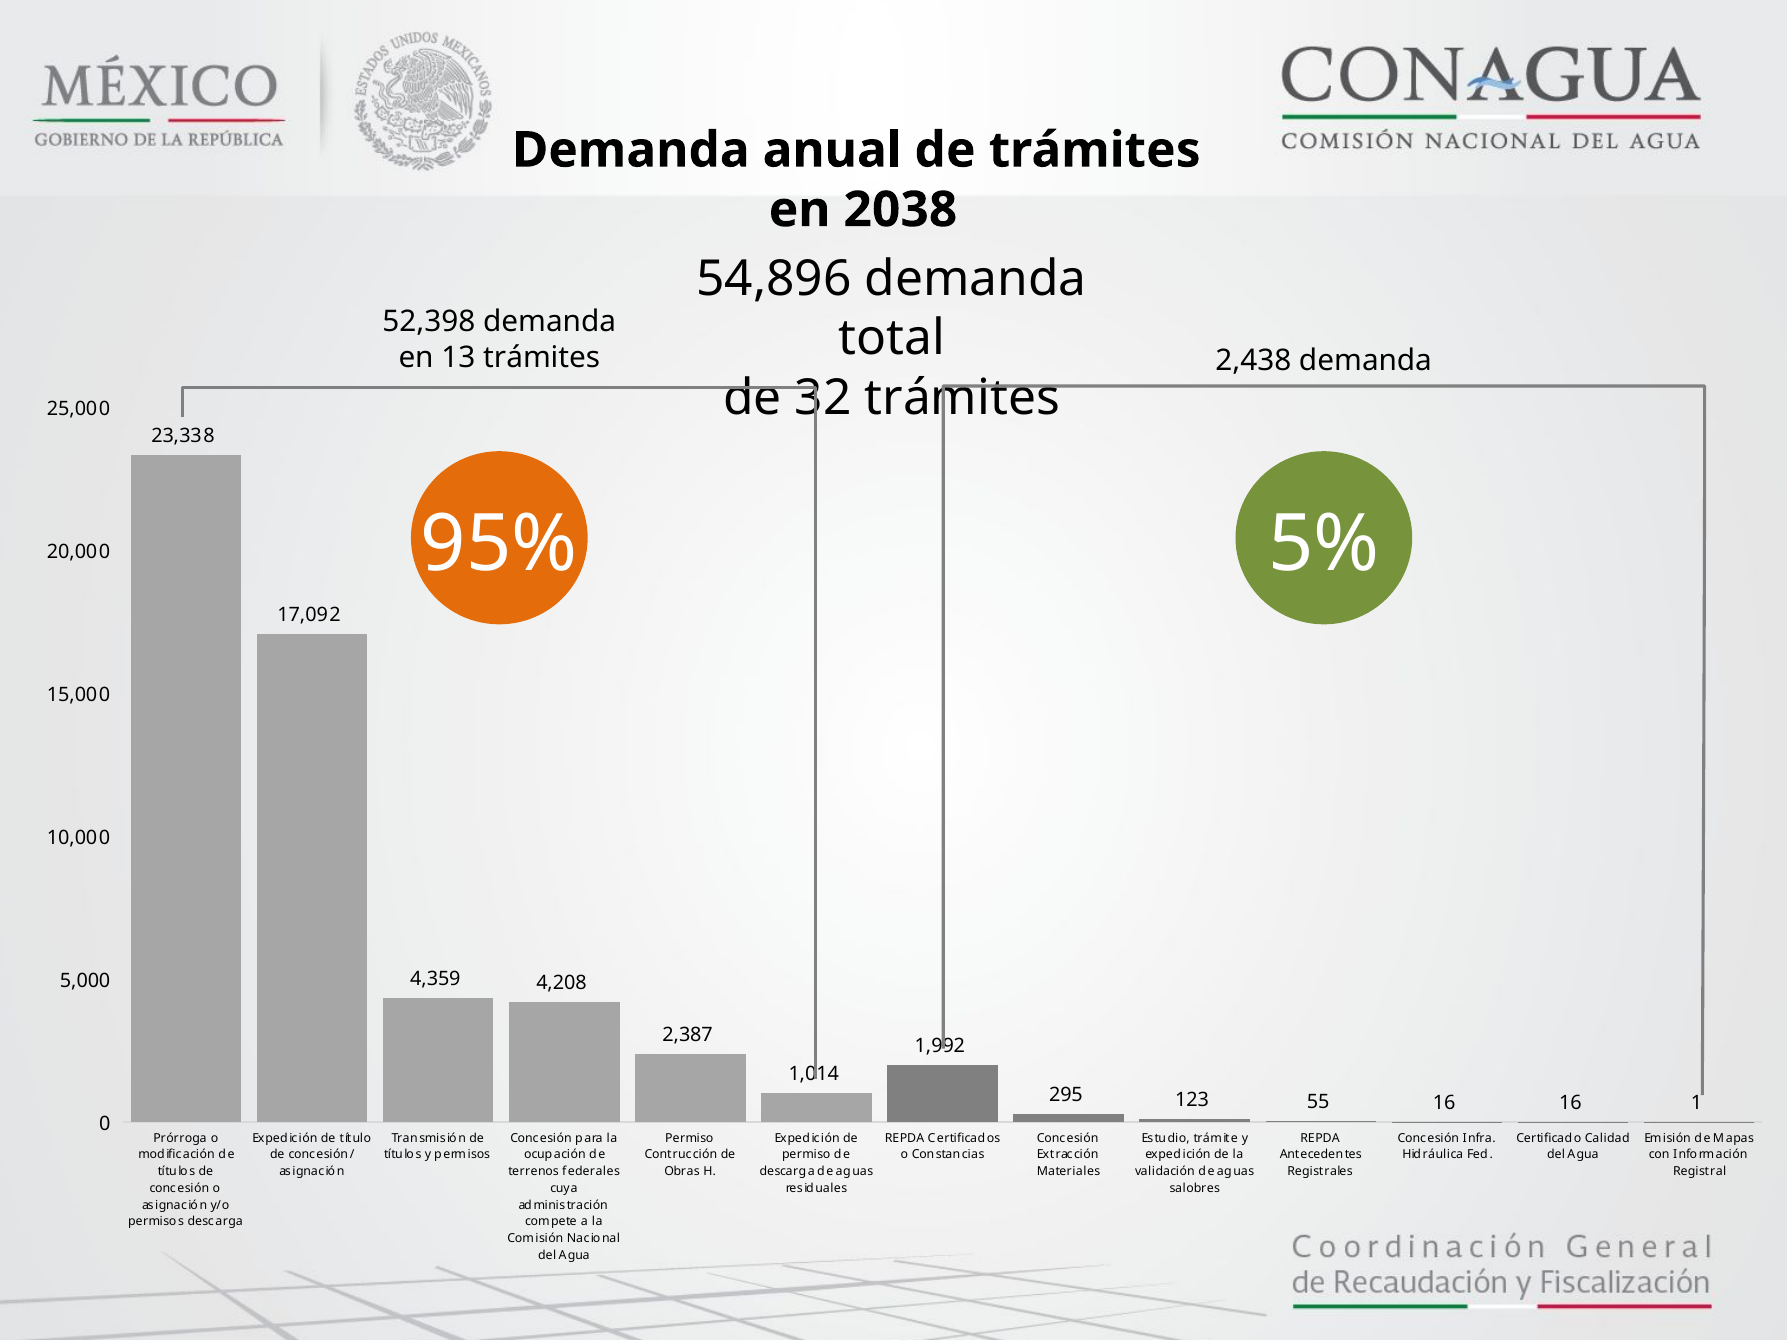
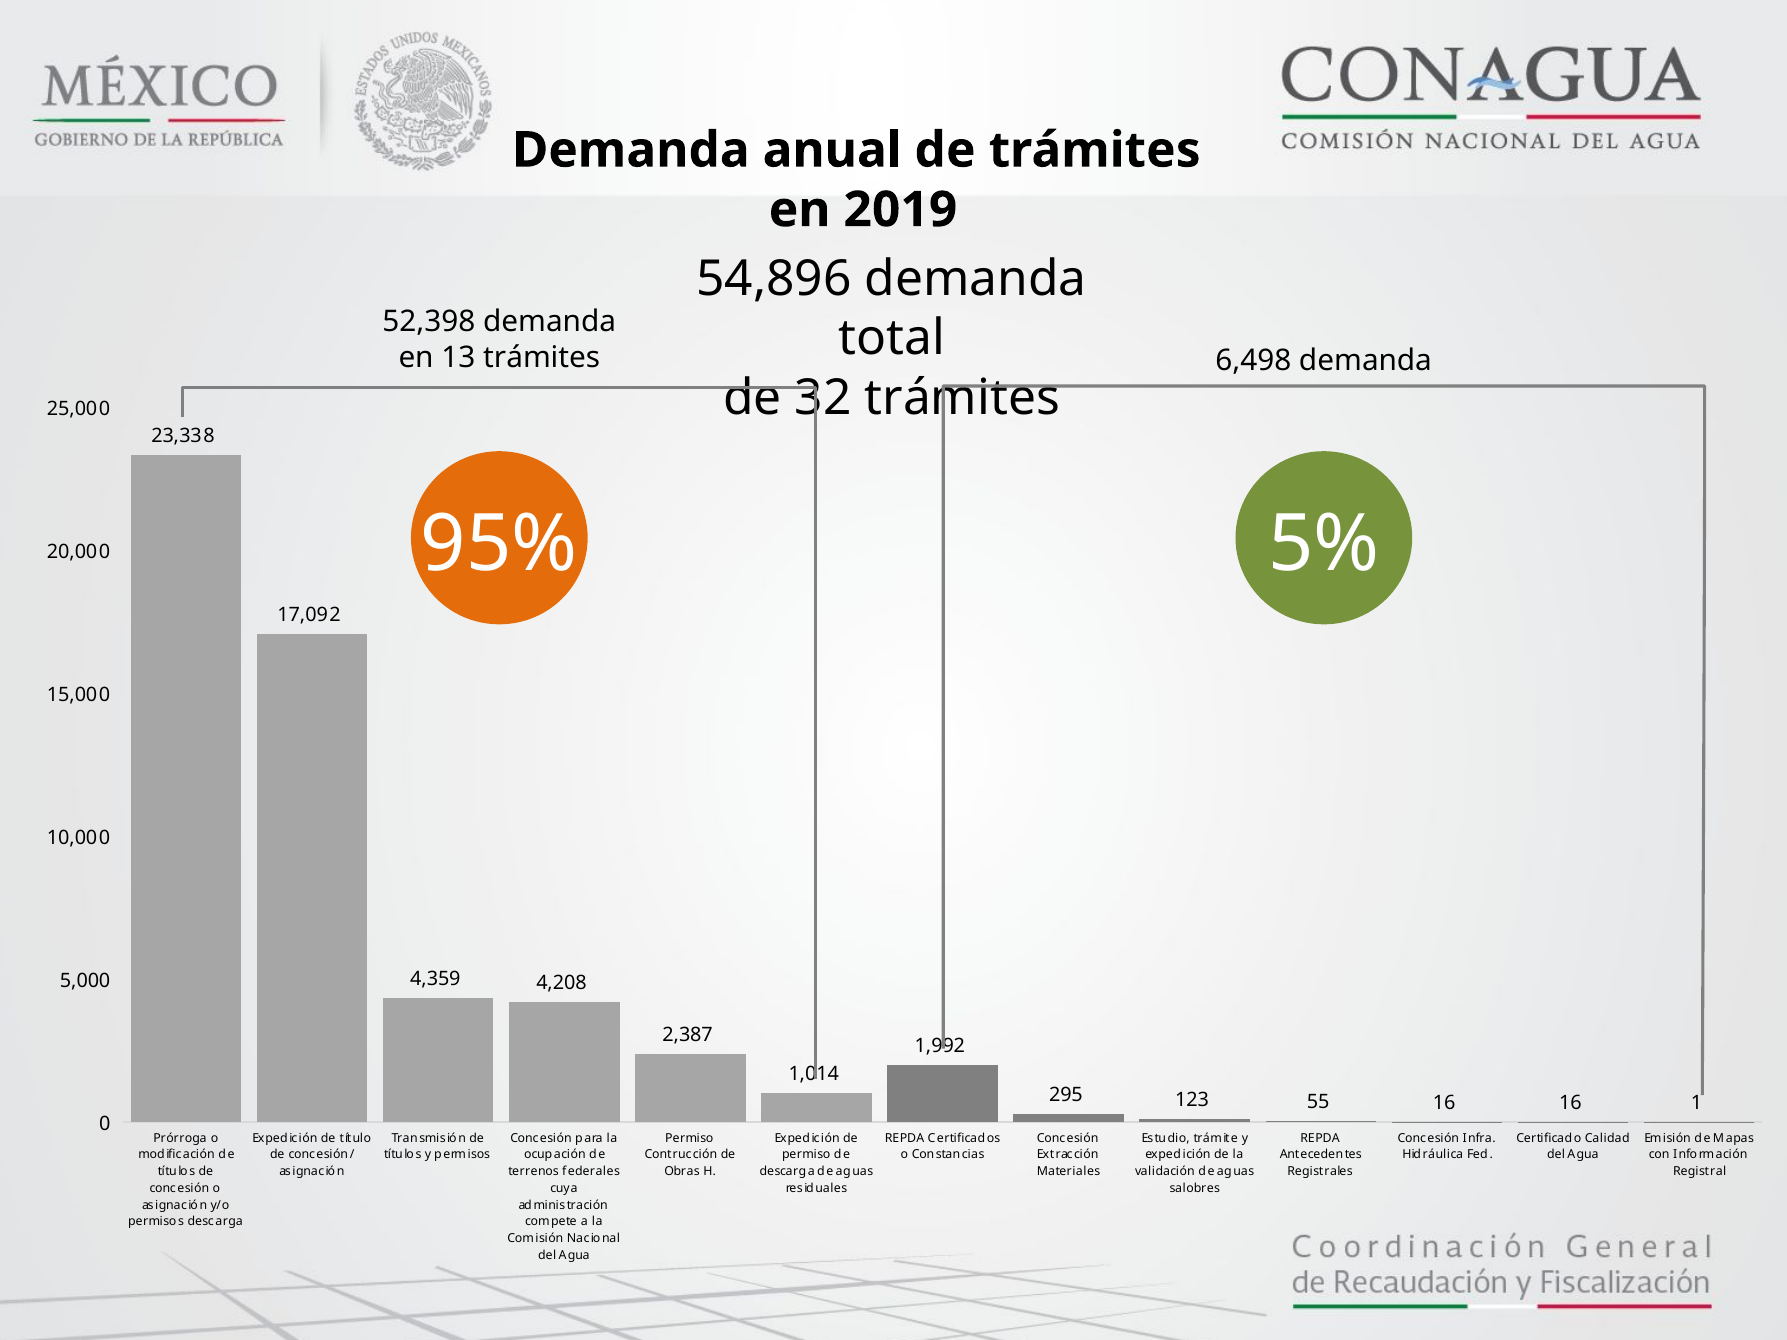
2038: 2038 -> 2019
2,438: 2,438 -> 6,498
